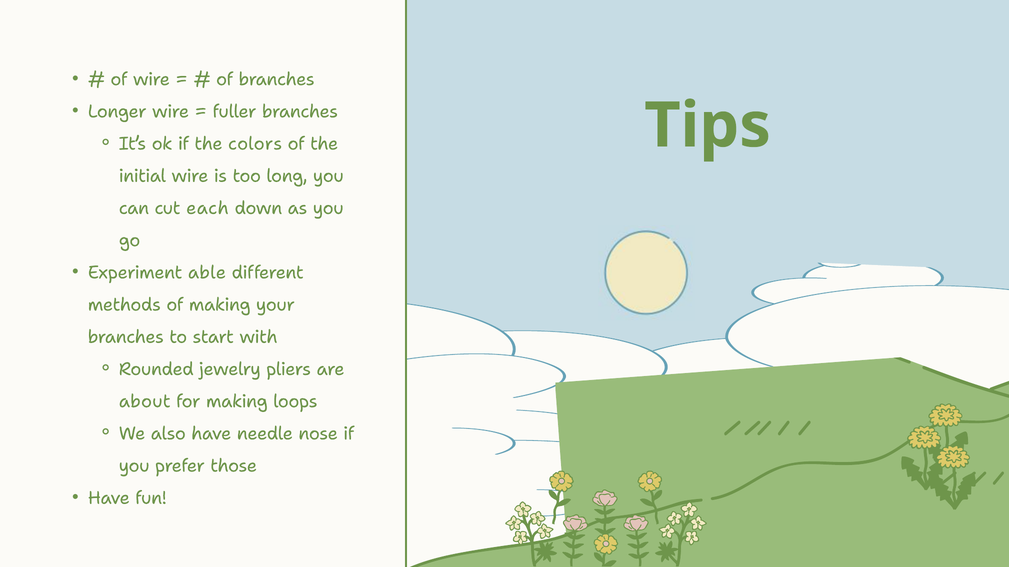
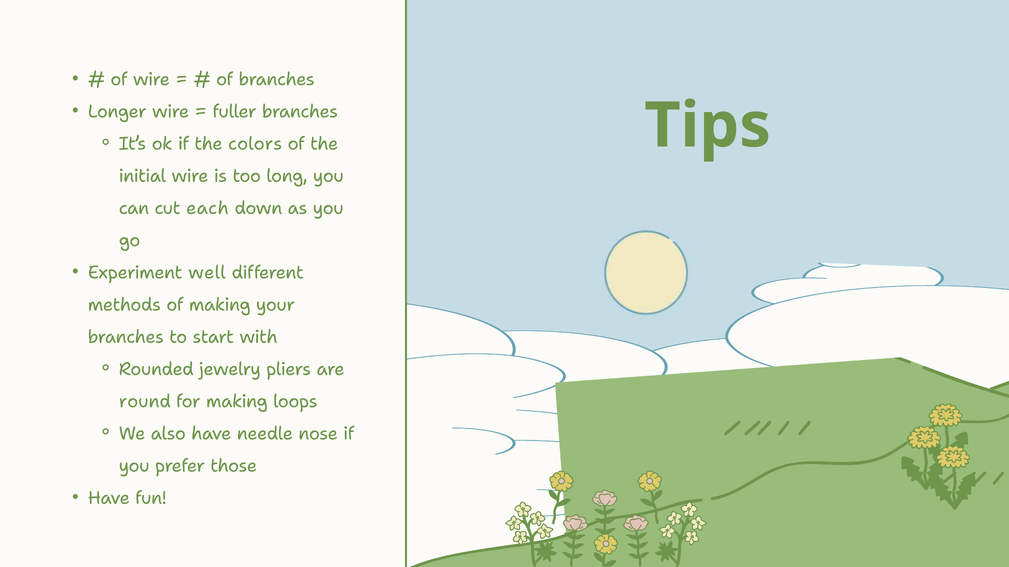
able: able -> well
about: about -> round
